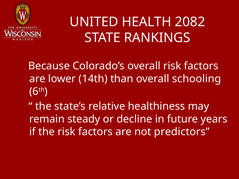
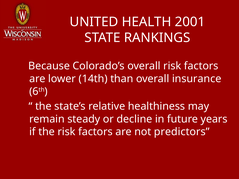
2082: 2082 -> 2001
schooling: schooling -> insurance
